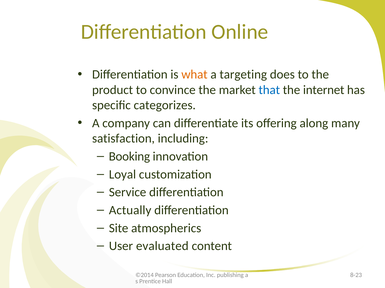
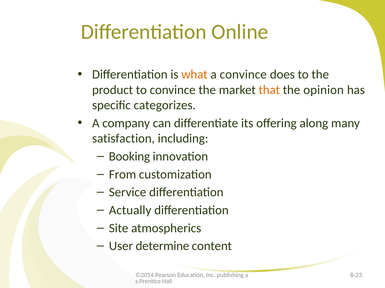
a targeting: targeting -> convince
that colour: blue -> orange
internet: internet -> opinion
Loyal: Loyal -> From
evaluated: evaluated -> determine
